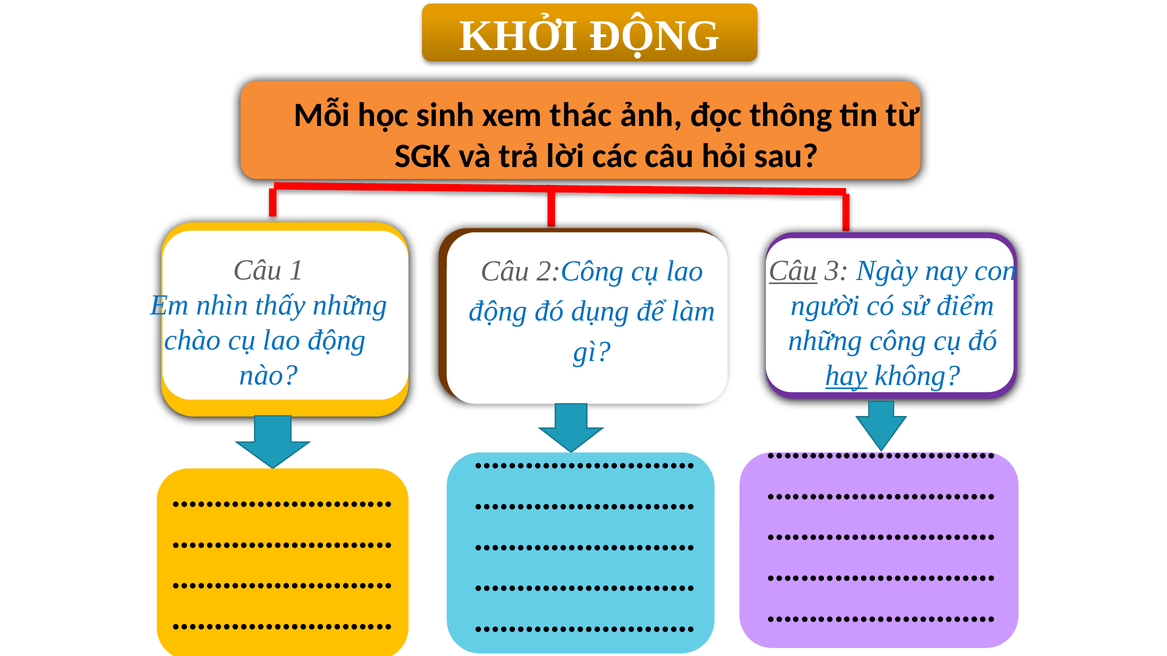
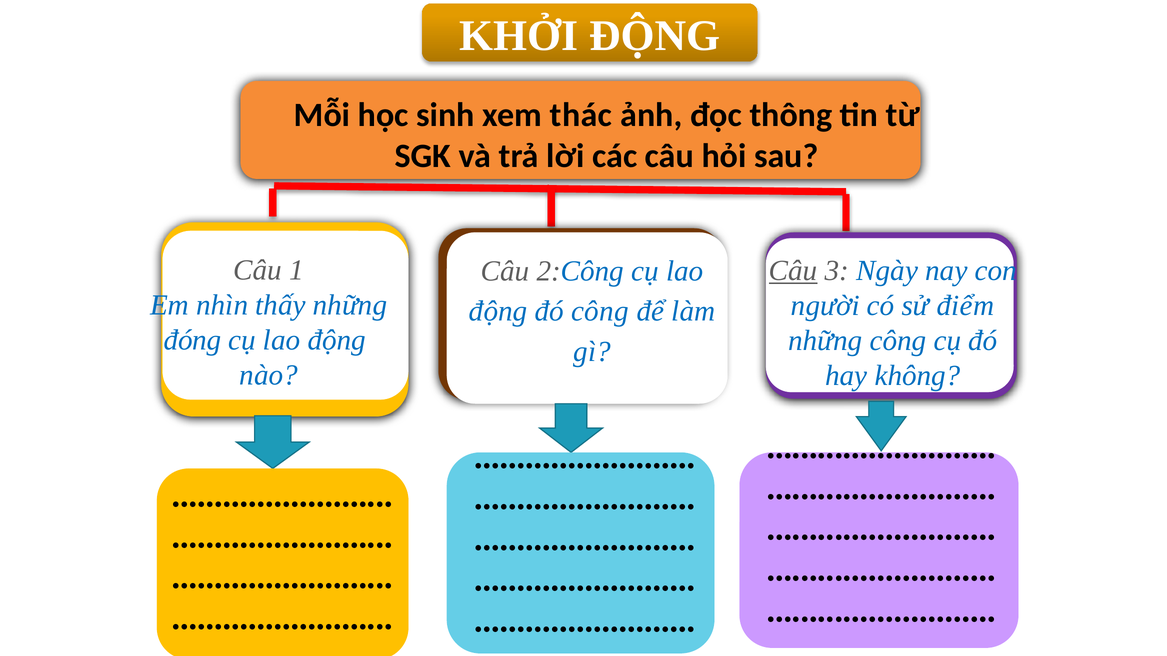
đó dụng: dụng -> công
chào: chào -> đóng
hay underline: present -> none
